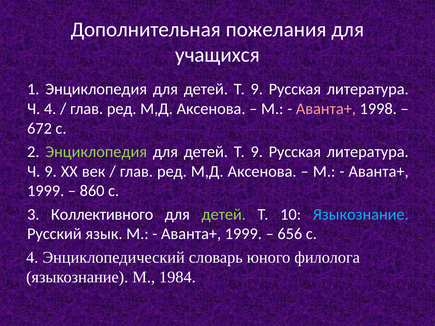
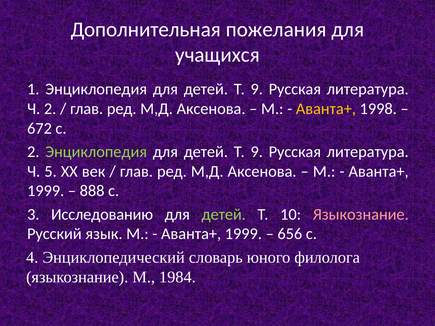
Ч 4: 4 -> 2
Аванта+ at (326, 109) colour: pink -> yellow
Ч 9: 9 -> 5
860: 860 -> 888
Коллективного: Коллективного -> Исследованию
Языкознание at (361, 215) colour: light blue -> pink
